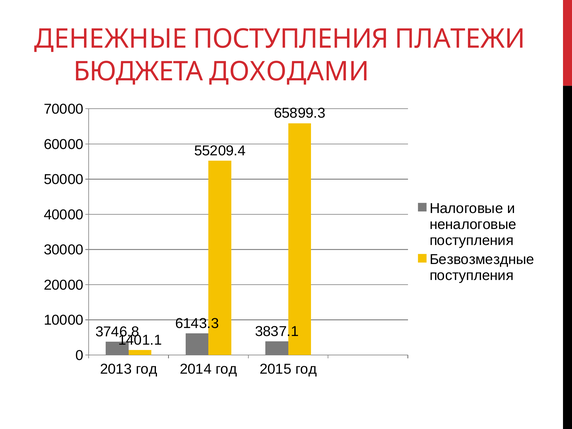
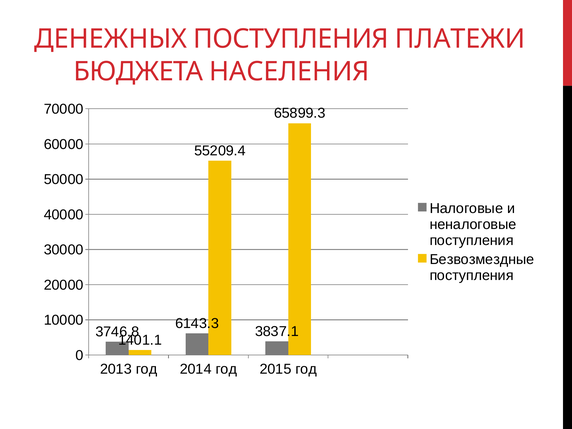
ДЕНЕЖНЫЕ: ДЕНЕЖНЫЕ -> ДЕНЕЖНЫХ
ДОХОДАМИ: ДОХОДАМИ -> НАСЕЛЕНИЯ
